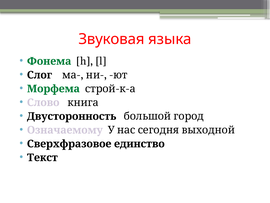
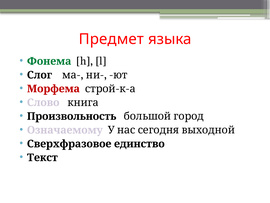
Звуковая: Звуковая -> Предмет
Морфема colour: green -> red
Двусторонность: Двусторонность -> Произвольность
